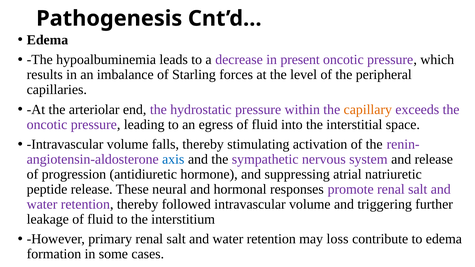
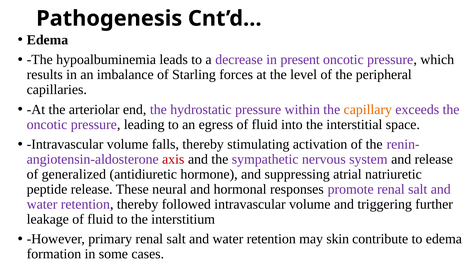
axis colour: blue -> red
progression: progression -> generalized
loss: loss -> skin
